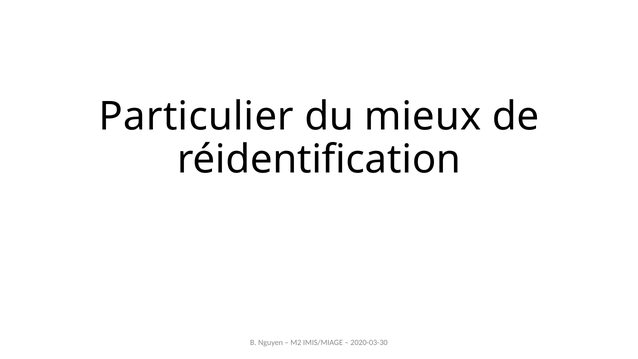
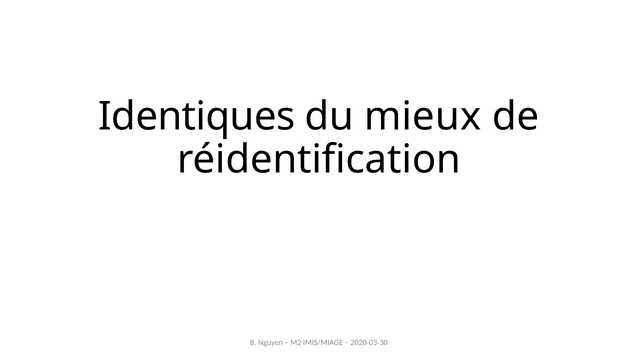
Particulier: Particulier -> Identiques
